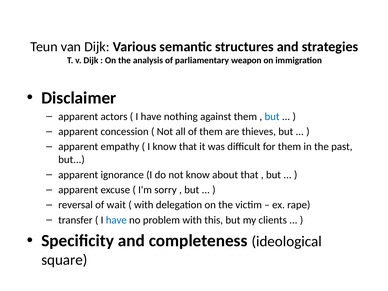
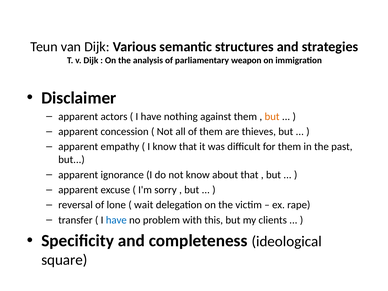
but at (272, 116) colour: blue -> orange
wait: wait -> lone
with at (144, 205): with -> wait
